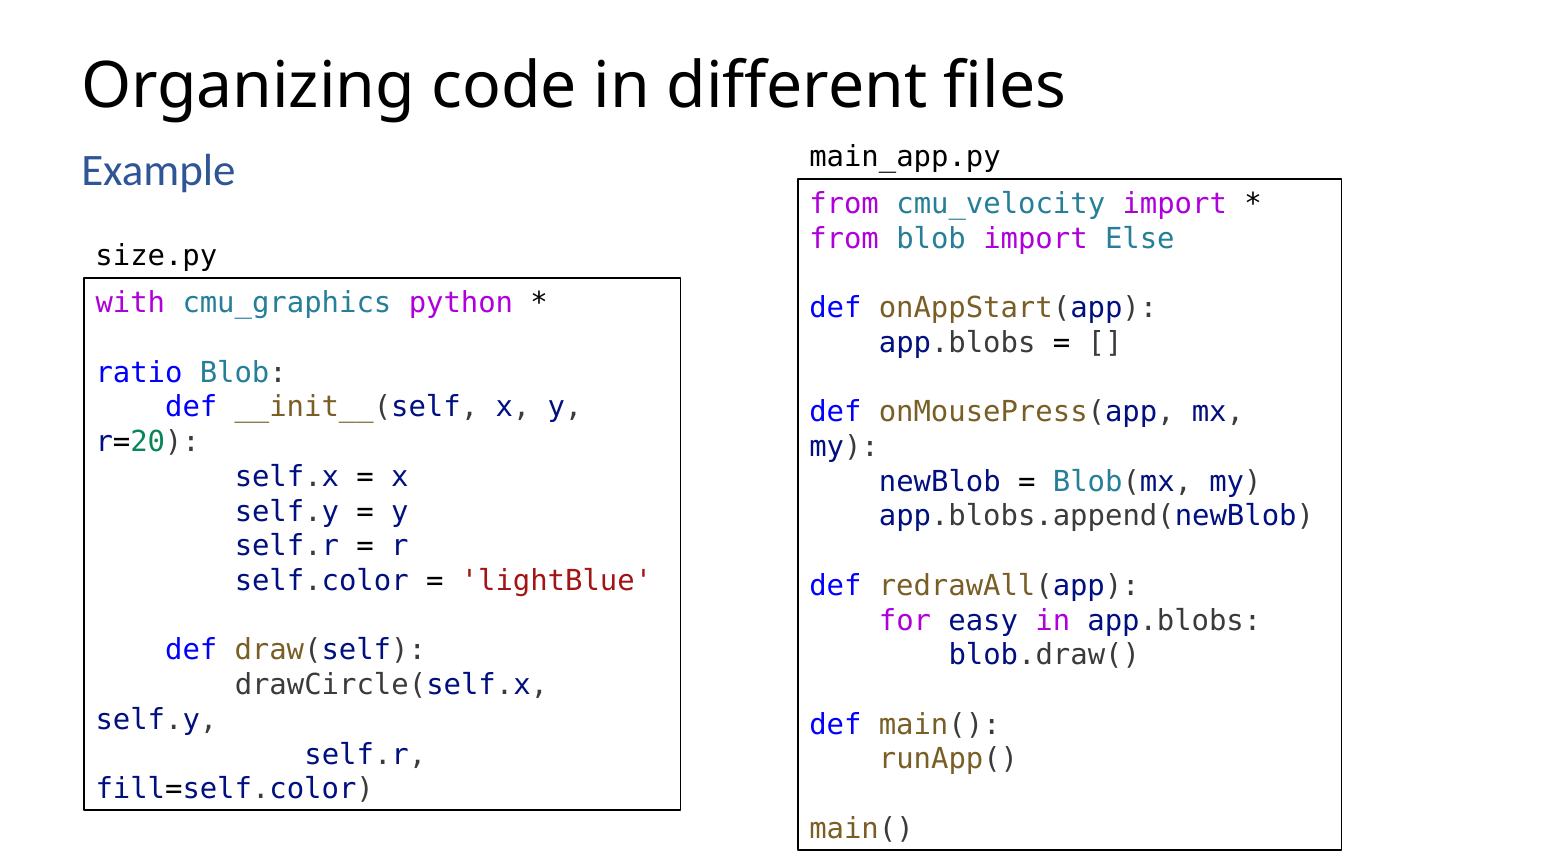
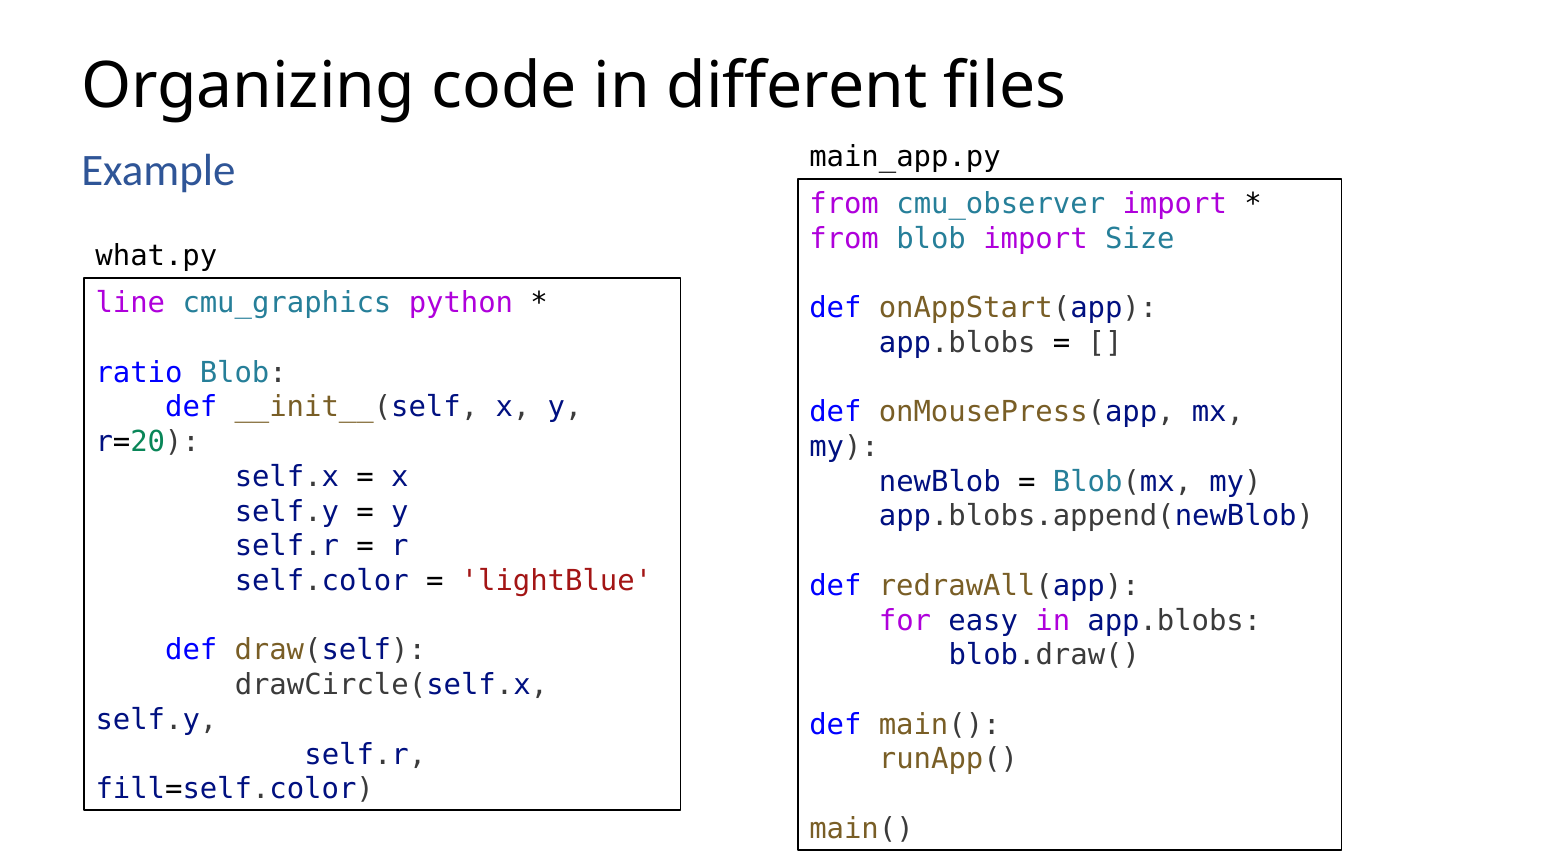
cmu_velocity: cmu_velocity -> cmu_observer
Else: Else -> Size
size.py: size.py -> what.py
with: with -> line
